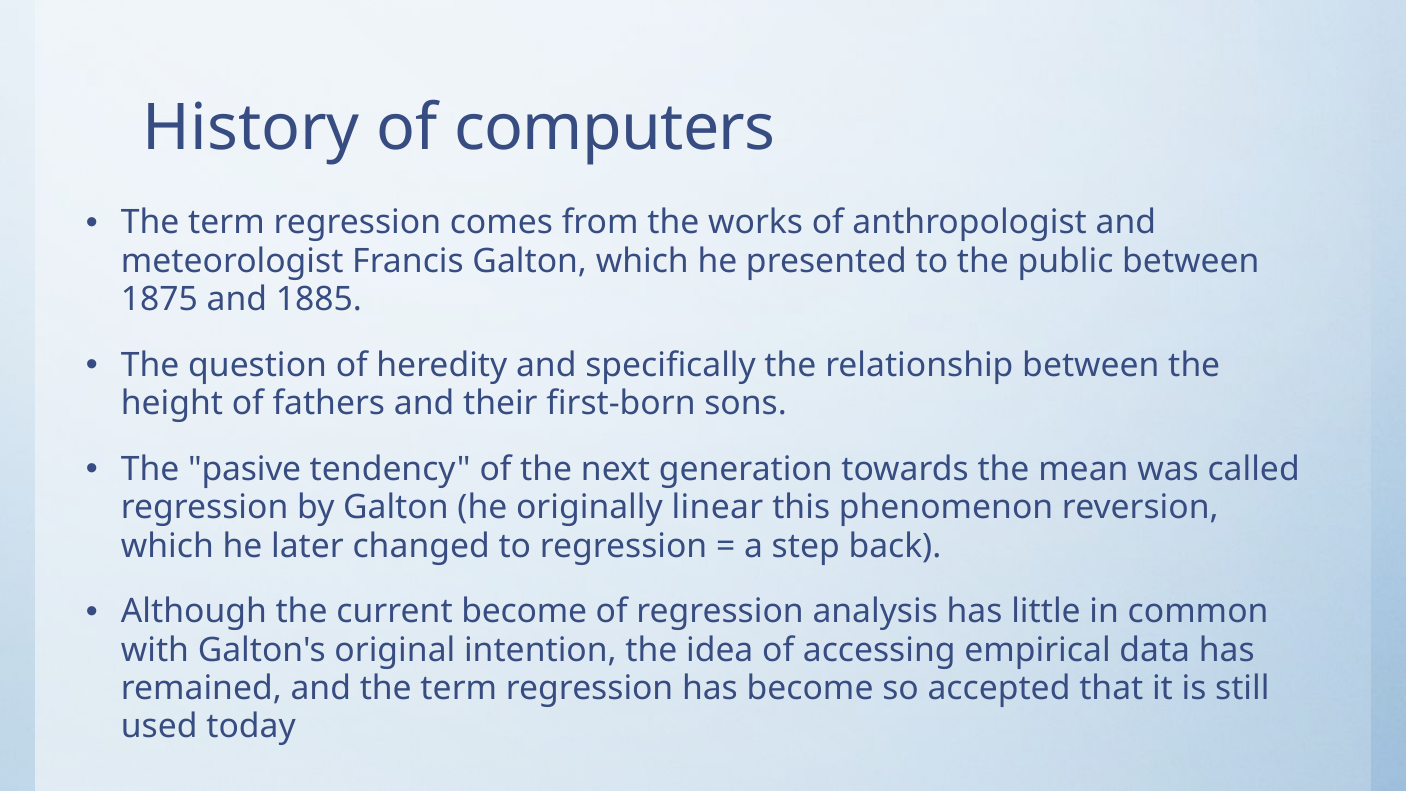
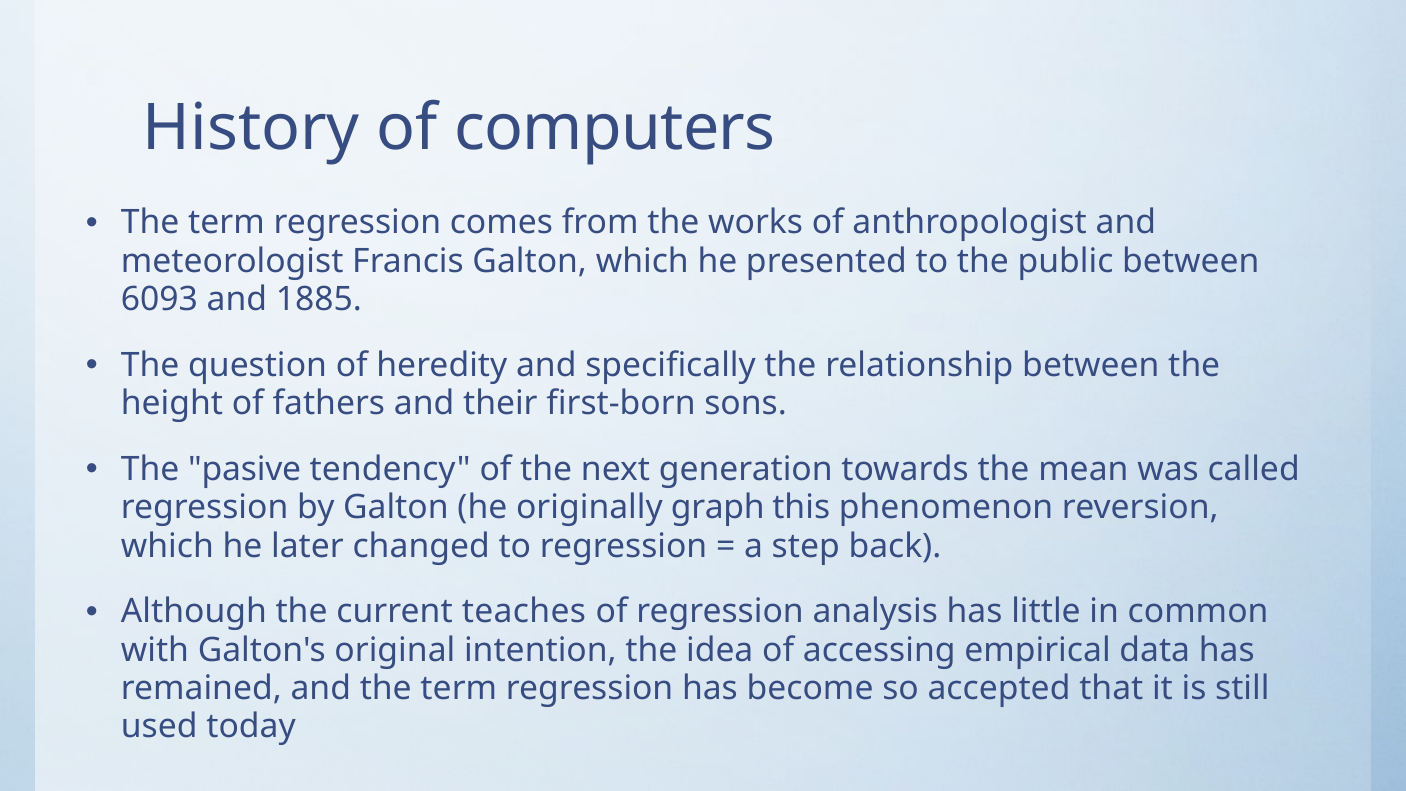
1875: 1875 -> 6093
linear: linear -> graph
current become: become -> teaches
